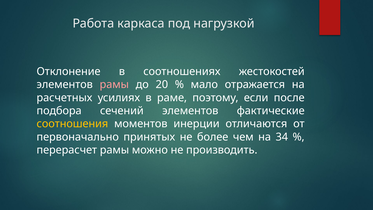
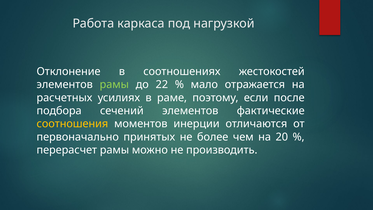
рамы at (114, 85) colour: pink -> light green
20: 20 -> 22
34: 34 -> 20
